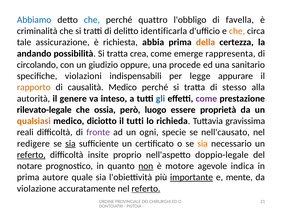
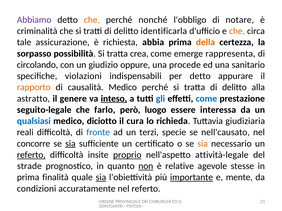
Abbiamo colour: blue -> purple
che at (92, 20) colour: blue -> orange
quattro: quattro -> nonché
favella: favella -> notare
andando: andando -> sorpasso
per legge: legge -> detto
tratta di stesso: stesso -> delitto
autorità: autorità -> astratto
inteso underline: none -> present
come at (206, 99) colour: purple -> blue
rilevato-legale: rilevato-legale -> seguito-legale
ossia: ossia -> farlo
proprietà: proprietà -> interessa
qualsiasi colour: orange -> blue
il tutti: tutti -> cura
gravissima: gravissima -> giudiziaria
fronte colour: purple -> blue
ogni: ogni -> terzi
redigere: redigere -> concorre
proprio underline: none -> present
doppio-legale: doppio-legale -> attività-legale
notare: notare -> strade
motore: motore -> relative
indica: indica -> stesse
autore: autore -> finalità
sia at (101, 178) underline: none -> present
violazione: violazione -> condizioni
referto at (146, 189) underline: present -> none
